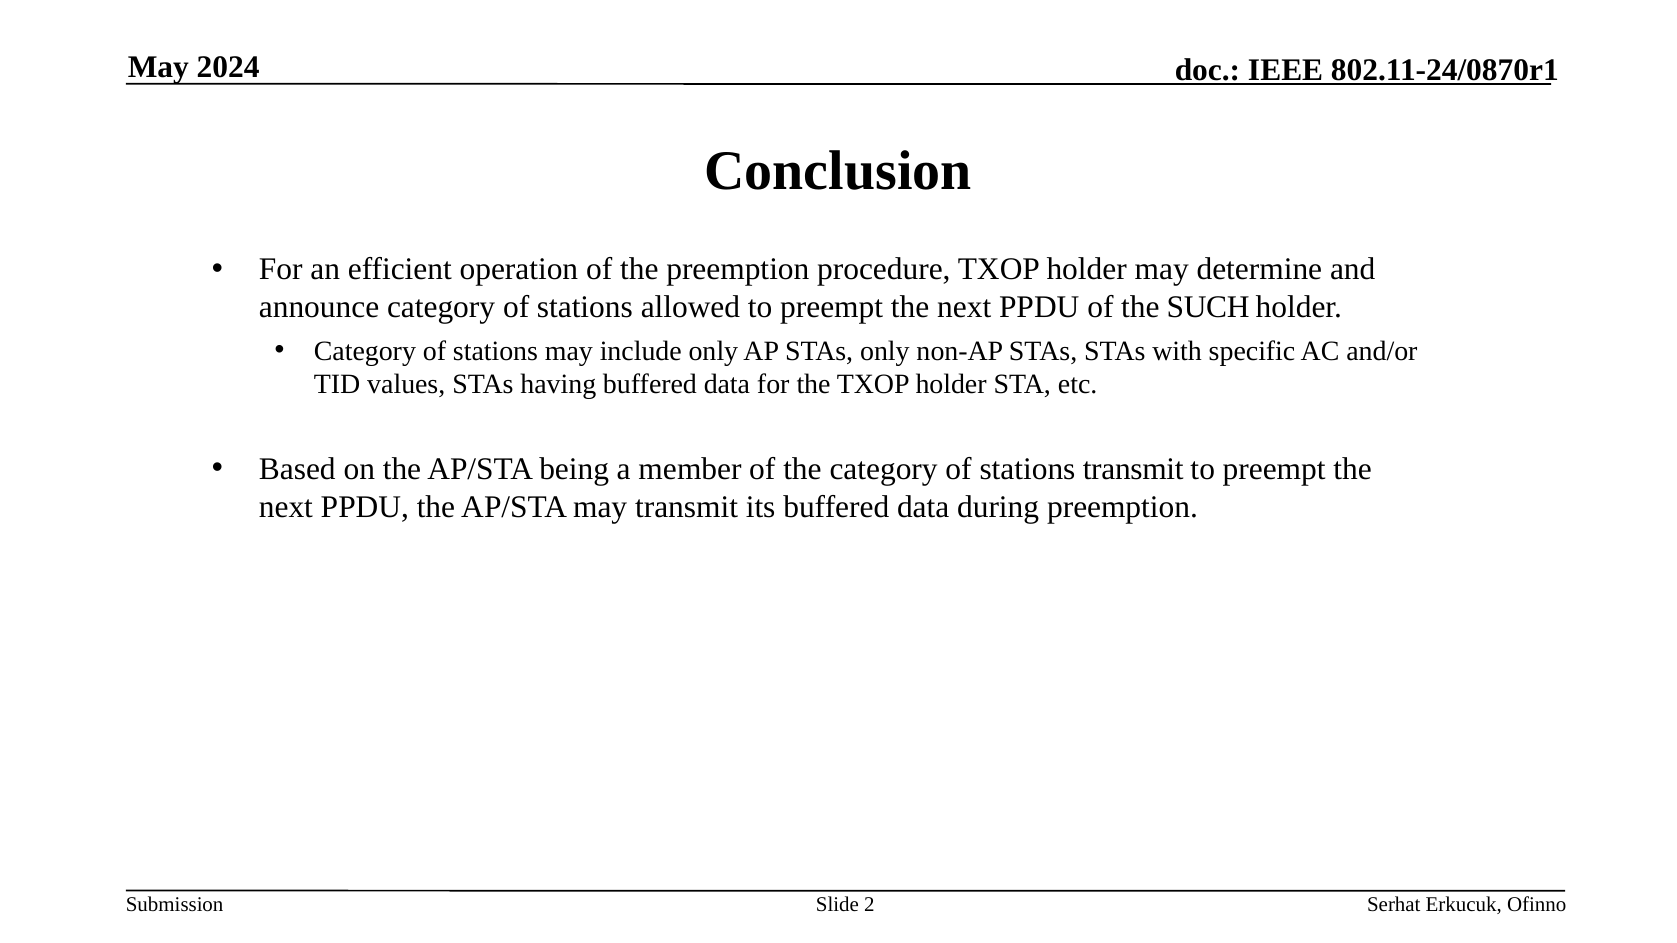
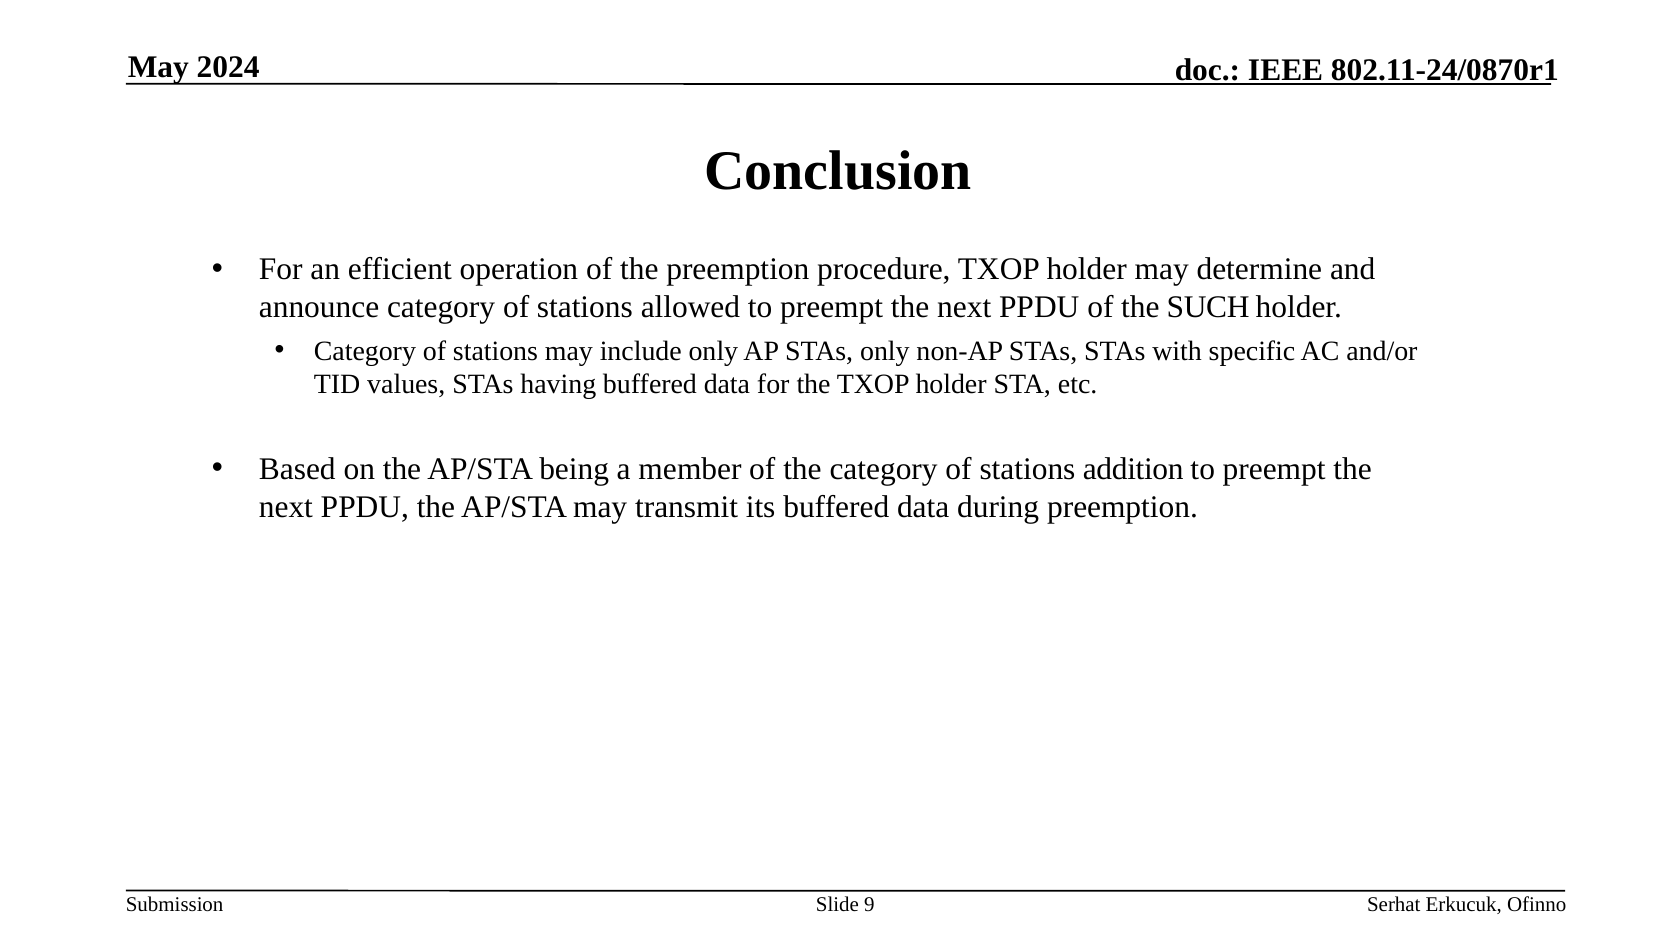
stations transmit: transmit -> addition
2: 2 -> 9
